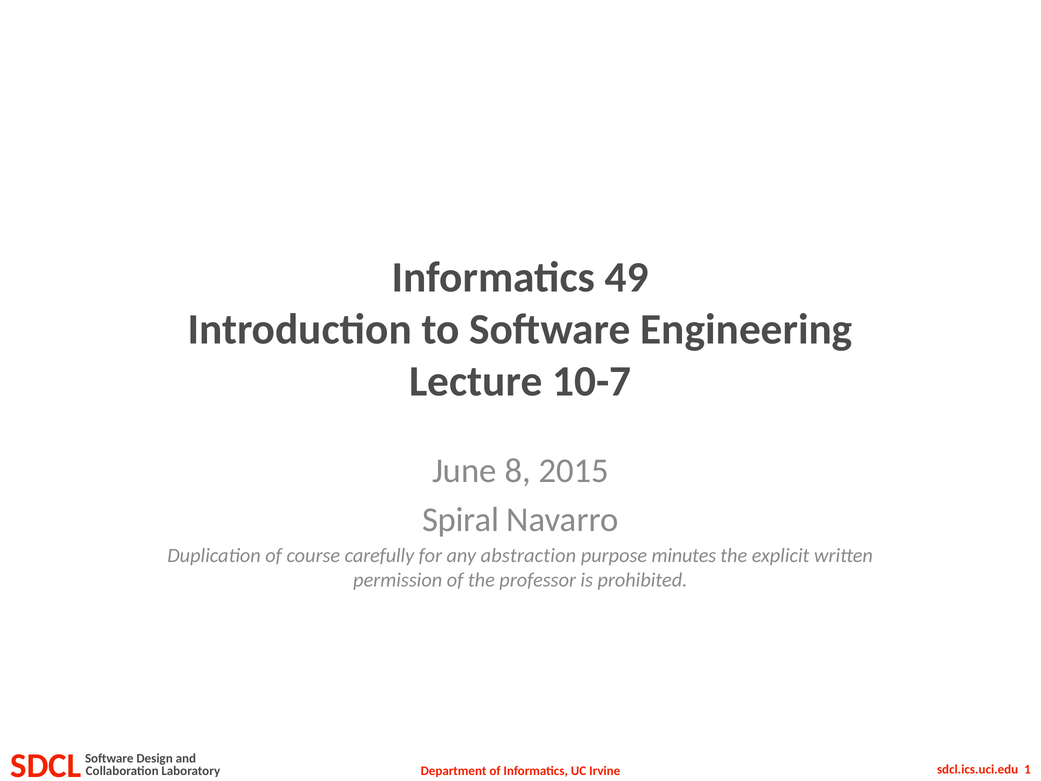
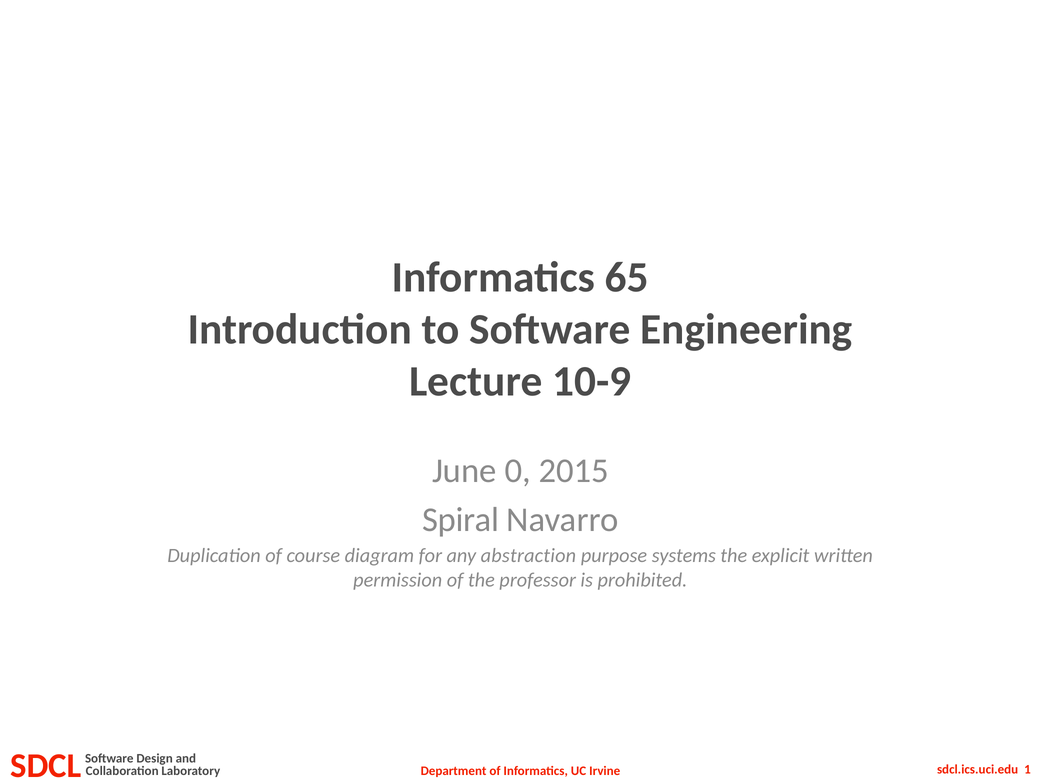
49: 49 -> 65
10-7: 10-7 -> 10-9
8: 8 -> 0
carefully: carefully -> diagram
minutes: minutes -> systems
